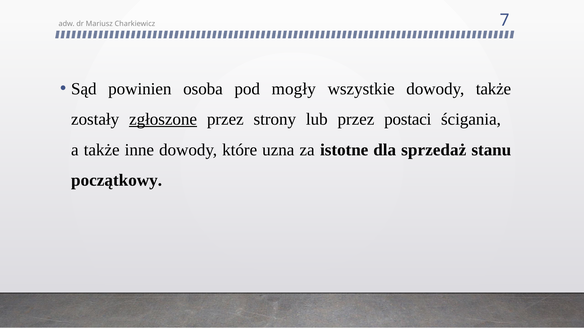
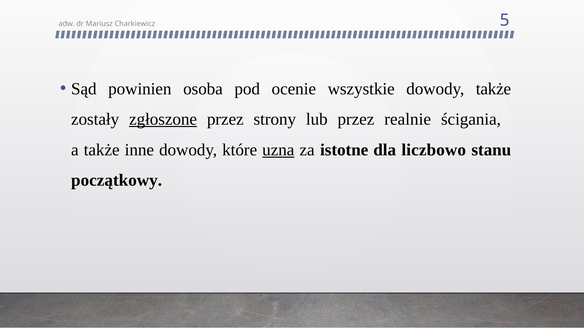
7: 7 -> 5
mogły: mogły -> ocenie
postaci: postaci -> realnie
uzna underline: none -> present
sprzedaż: sprzedaż -> liczbowo
